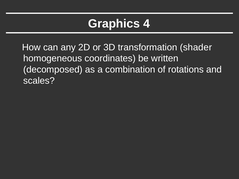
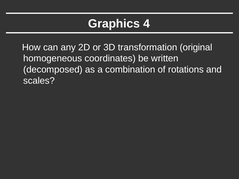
shader: shader -> original
